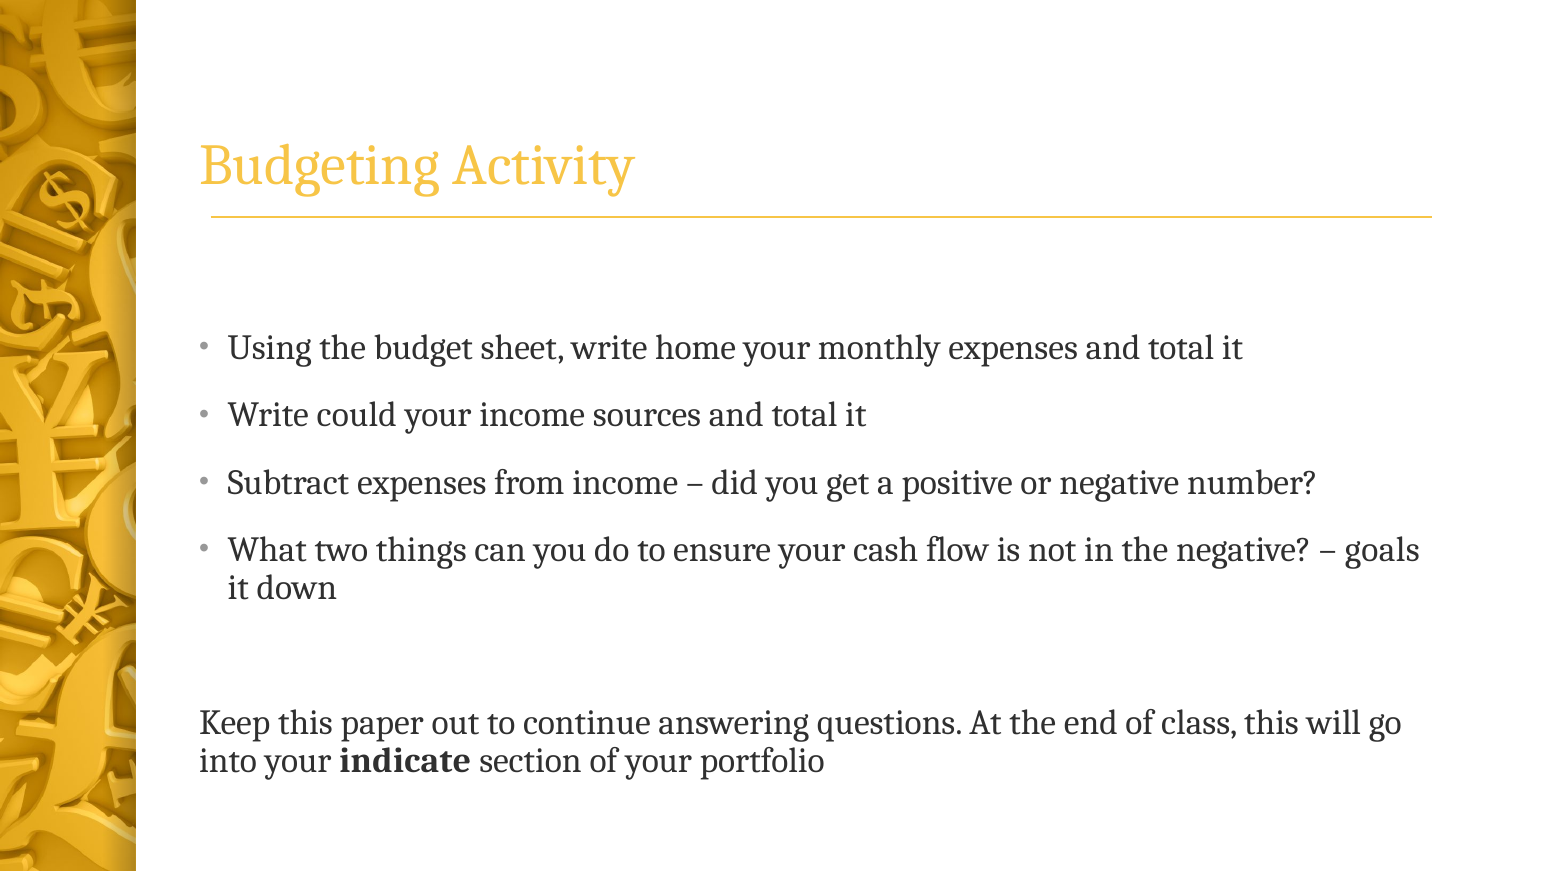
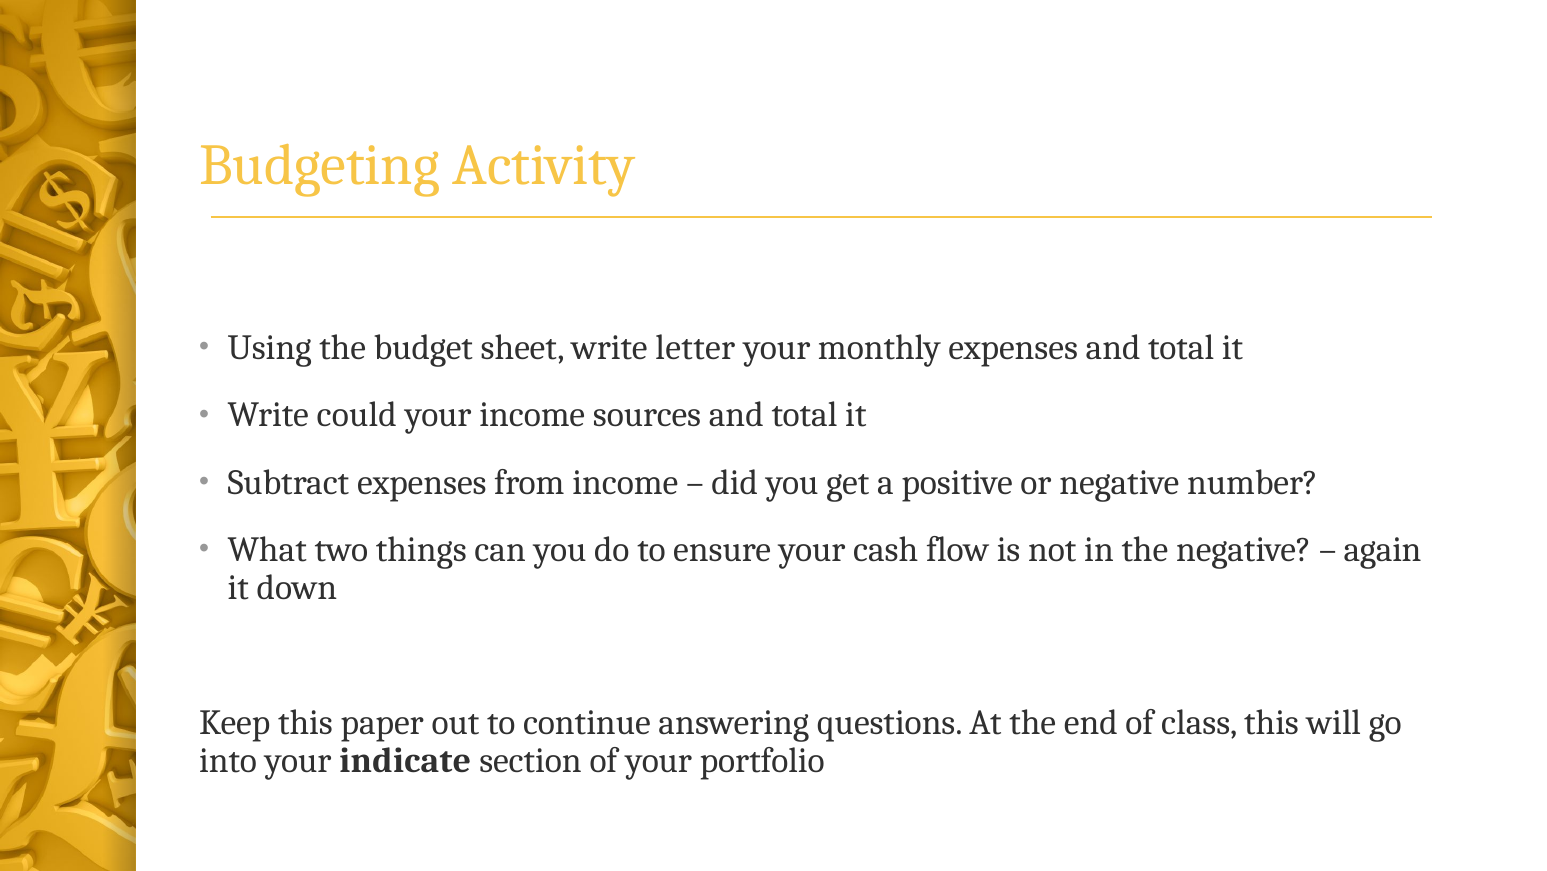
home: home -> letter
goals: goals -> again
